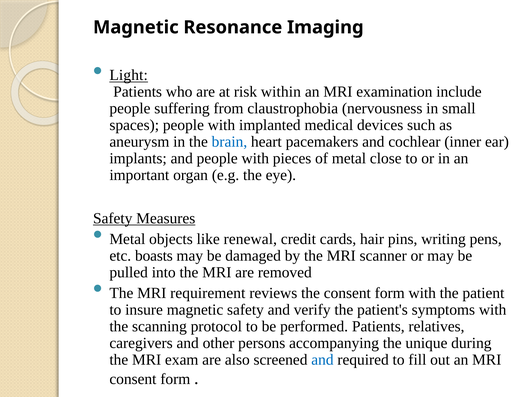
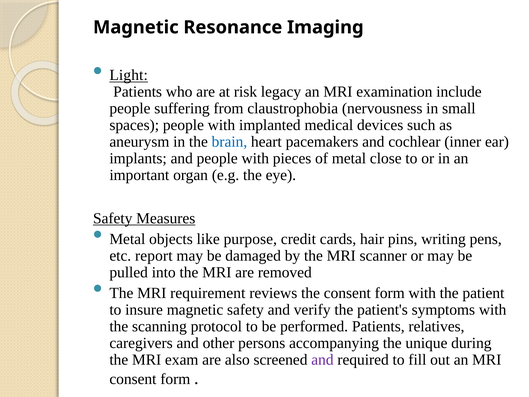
within: within -> legacy
renewal: renewal -> purpose
boasts: boasts -> report
and at (322, 359) colour: blue -> purple
